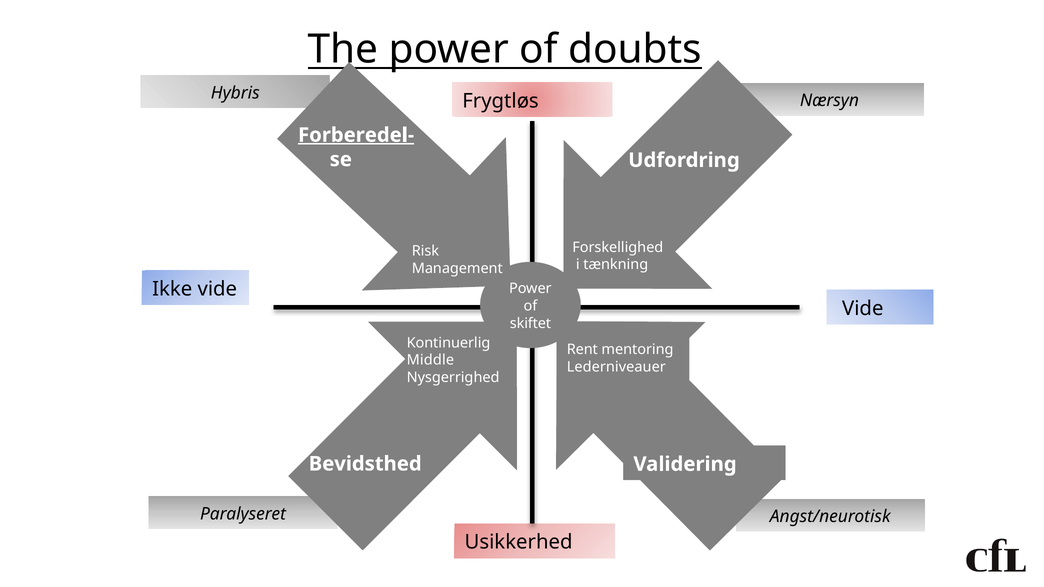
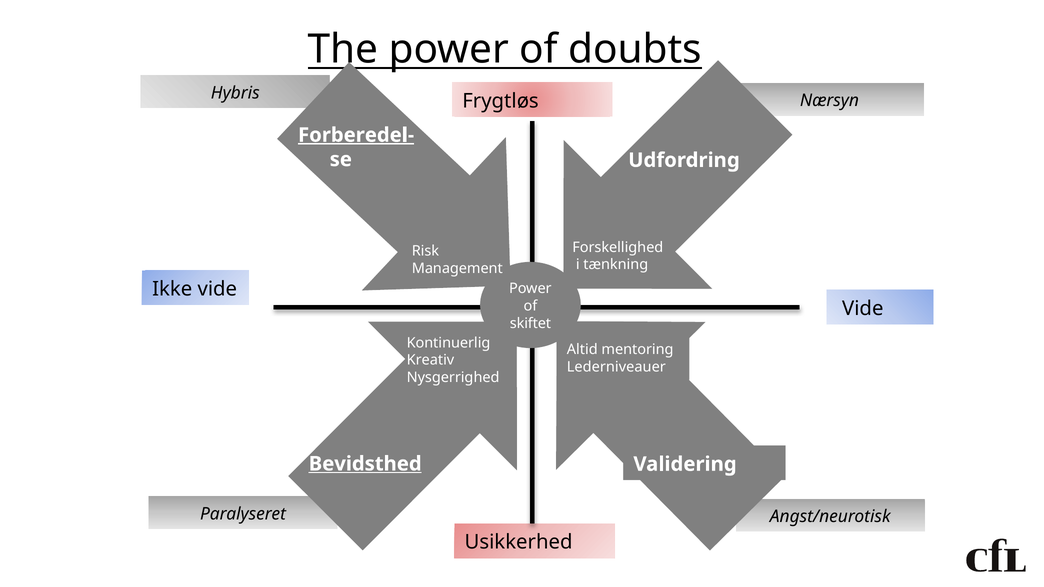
Rent: Rent -> Altid
Middle: Middle -> Kreativ
Bevidsthed underline: none -> present
